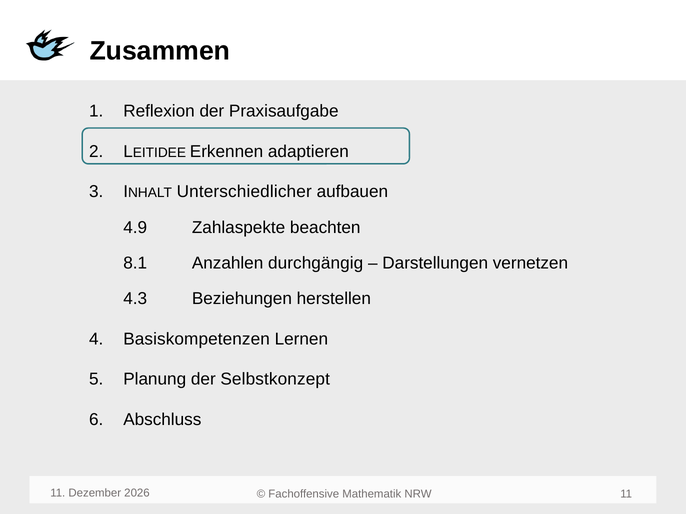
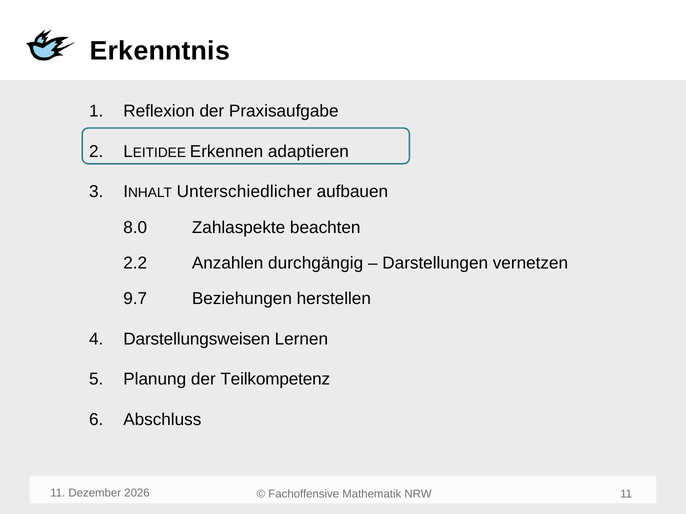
Zusammen: Zusammen -> Erkenntnis
4.9: 4.9 -> 8.0
8.1: 8.1 -> 2.2
4.3: 4.3 -> 9.7
Basiskompetenzen: Basiskompetenzen -> Darstellungsweisen
Selbstkonzept: Selbstkonzept -> Teilkompetenz
